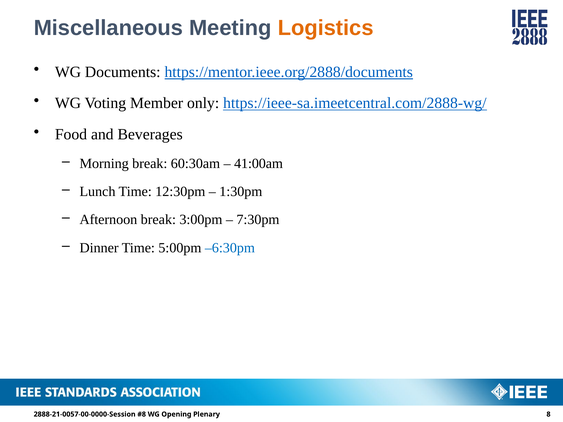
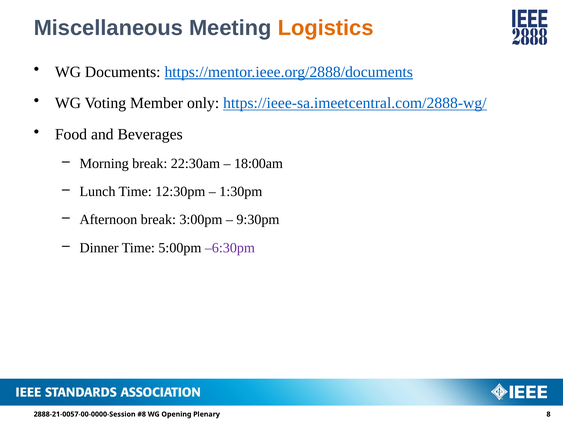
60:30am: 60:30am -> 22:30am
41:00am: 41:00am -> 18:00am
7:30pm: 7:30pm -> 9:30pm
–6:30pm colour: blue -> purple
